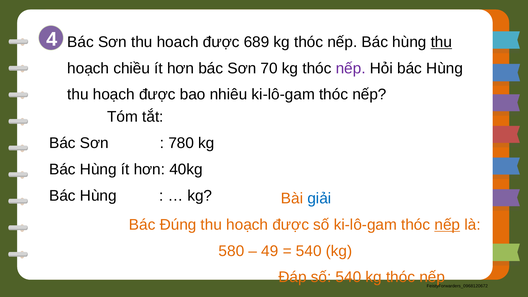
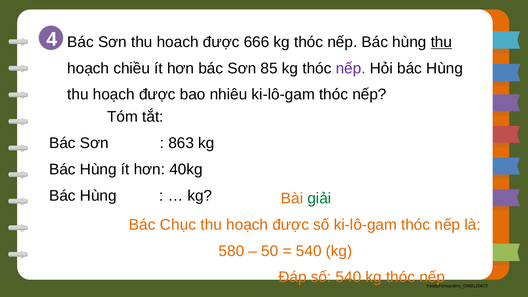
689: 689 -> 666
70: 70 -> 85
780: 780 -> 863
giải colour: blue -> green
Đúng: Đúng -> Chục
nếp at (447, 225) underline: present -> none
49: 49 -> 50
